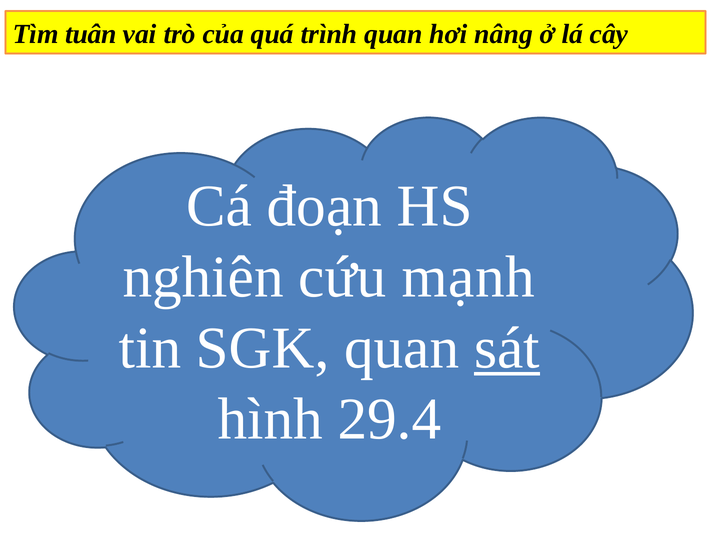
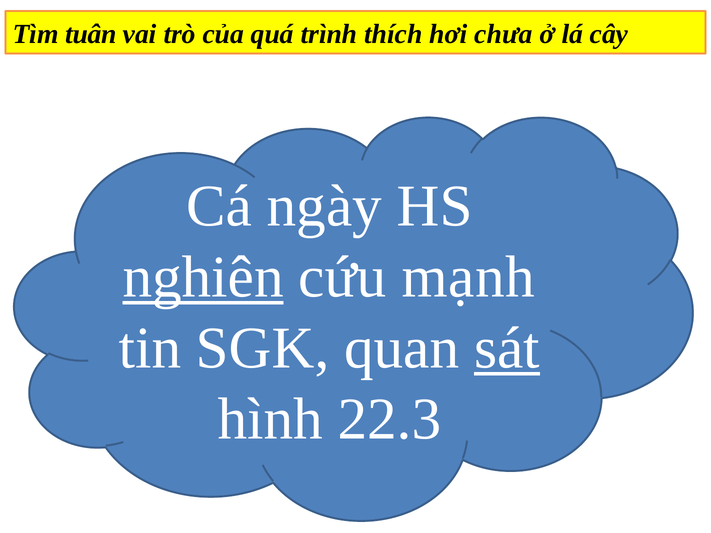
trình quan: quan -> thích
nâng: nâng -> chưa
đoạn: đoạn -> ngày
nghiên underline: none -> present
29.4: 29.4 -> 22.3
